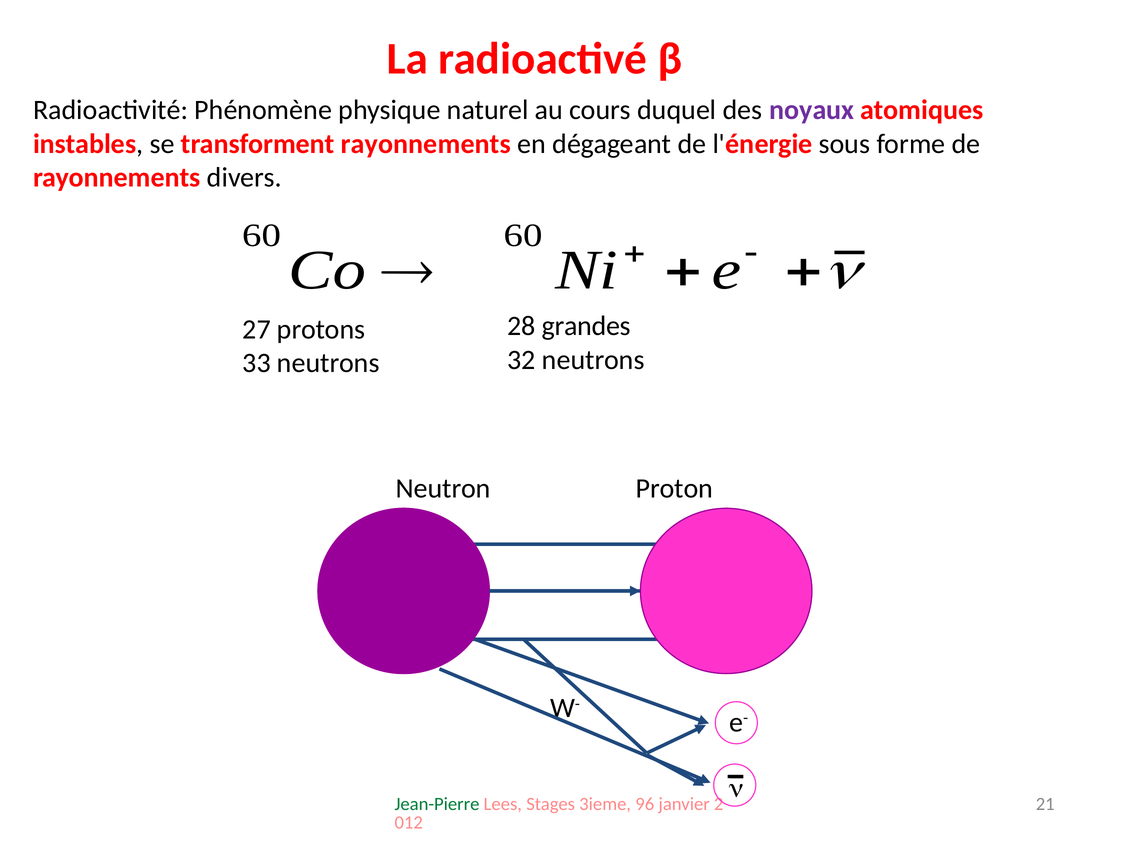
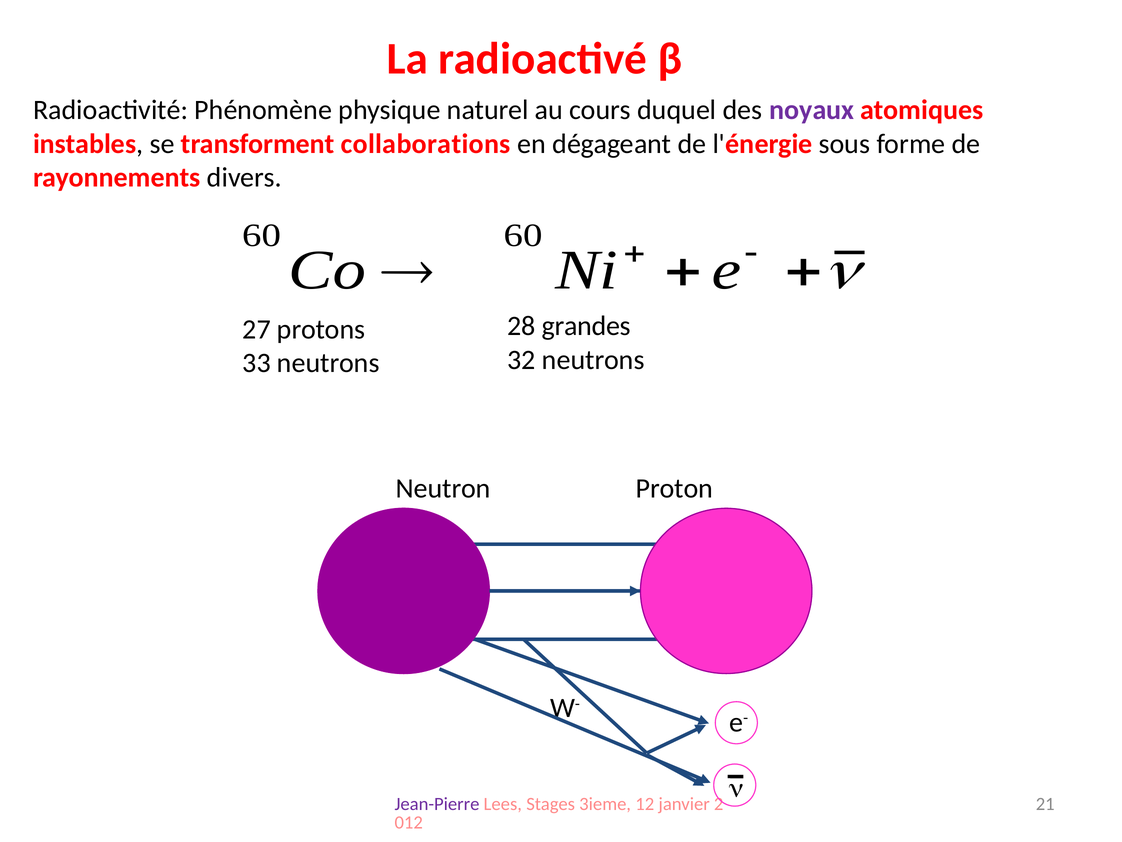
transforment rayonnements: rayonnements -> collaborations
Jean-Pierre colour: green -> purple
96: 96 -> 12
